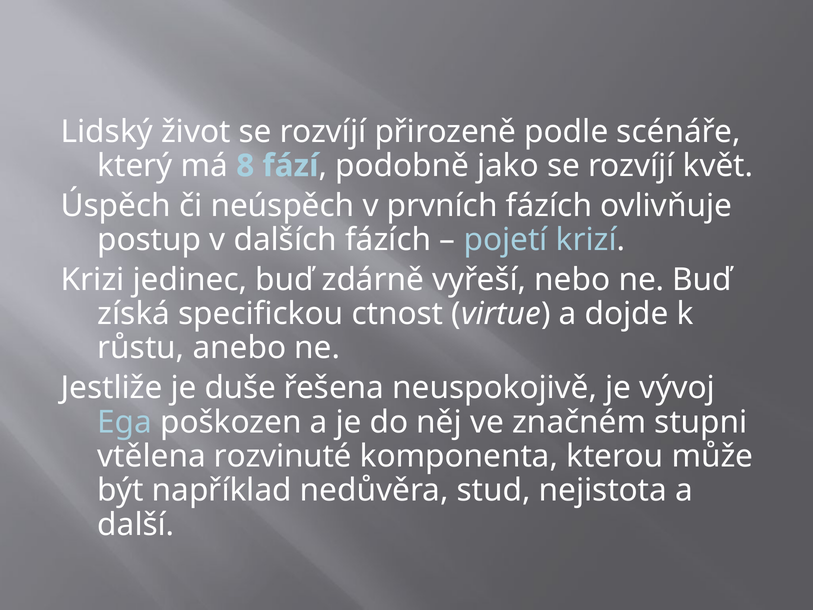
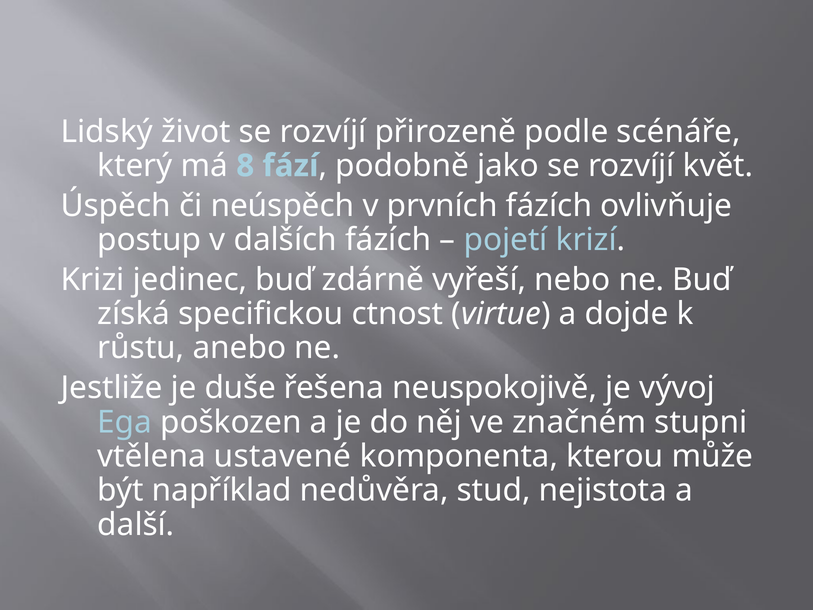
rozvinuté: rozvinuté -> ustavené
